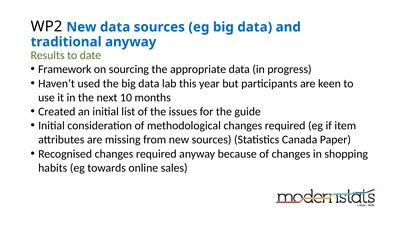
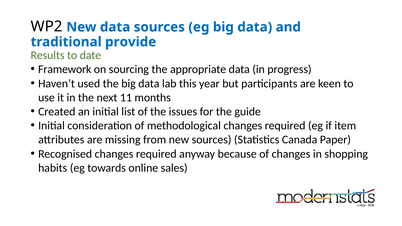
traditional anyway: anyway -> provide
10: 10 -> 11
